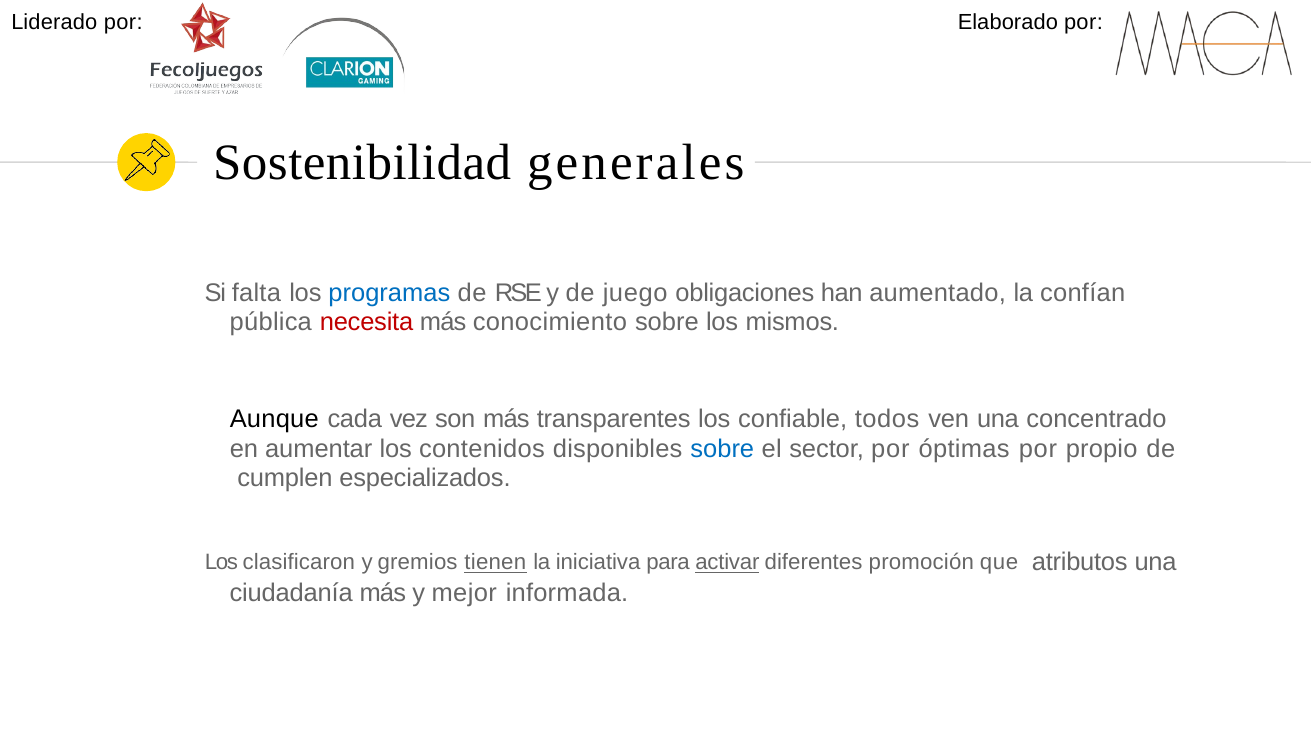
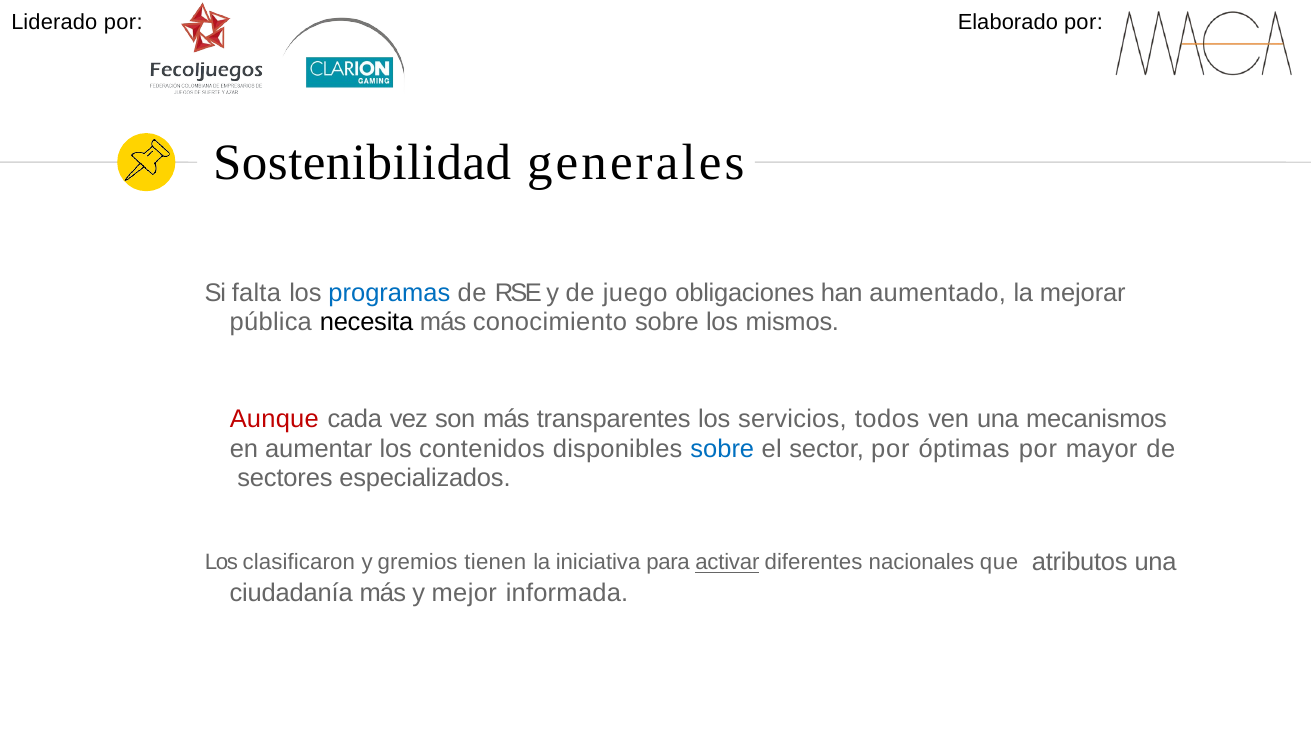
confían: confían -> mejorar
necesita colour: red -> black
Aunque colour: black -> red
confiable: confiable -> servicios
concentrado: concentrado -> mecanismos
propio: propio -> mayor
cumplen: cumplen -> sectores
tienen underline: present -> none
promoción: promoción -> nacionales
